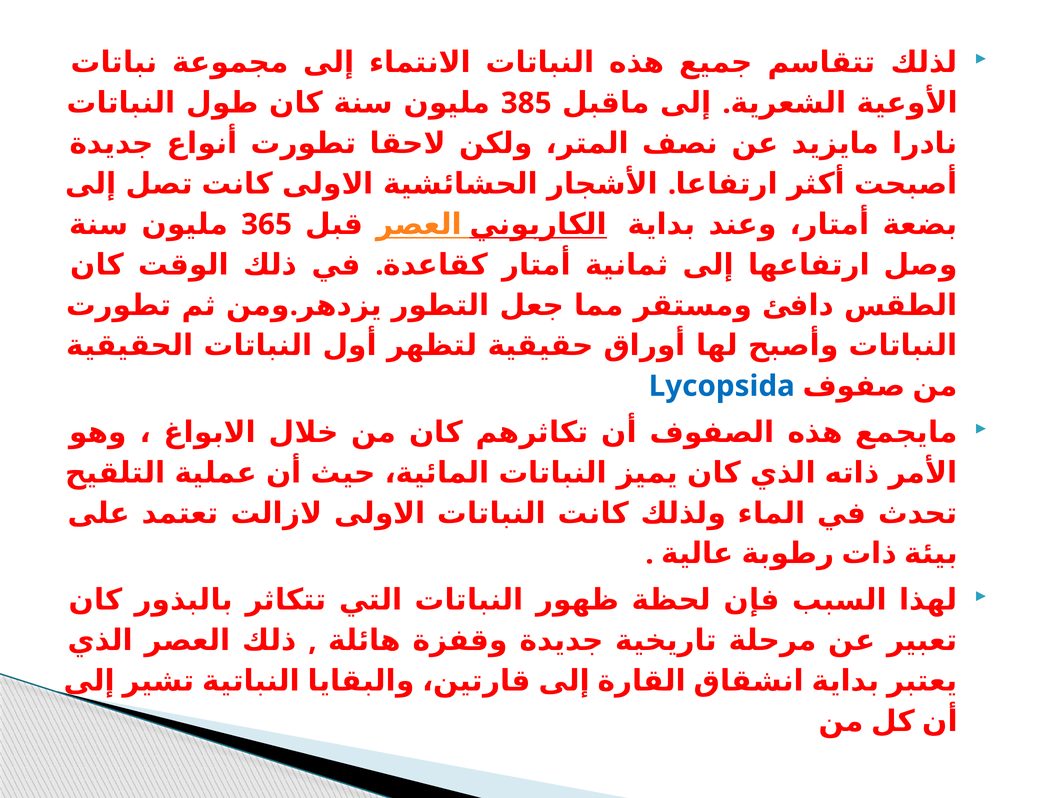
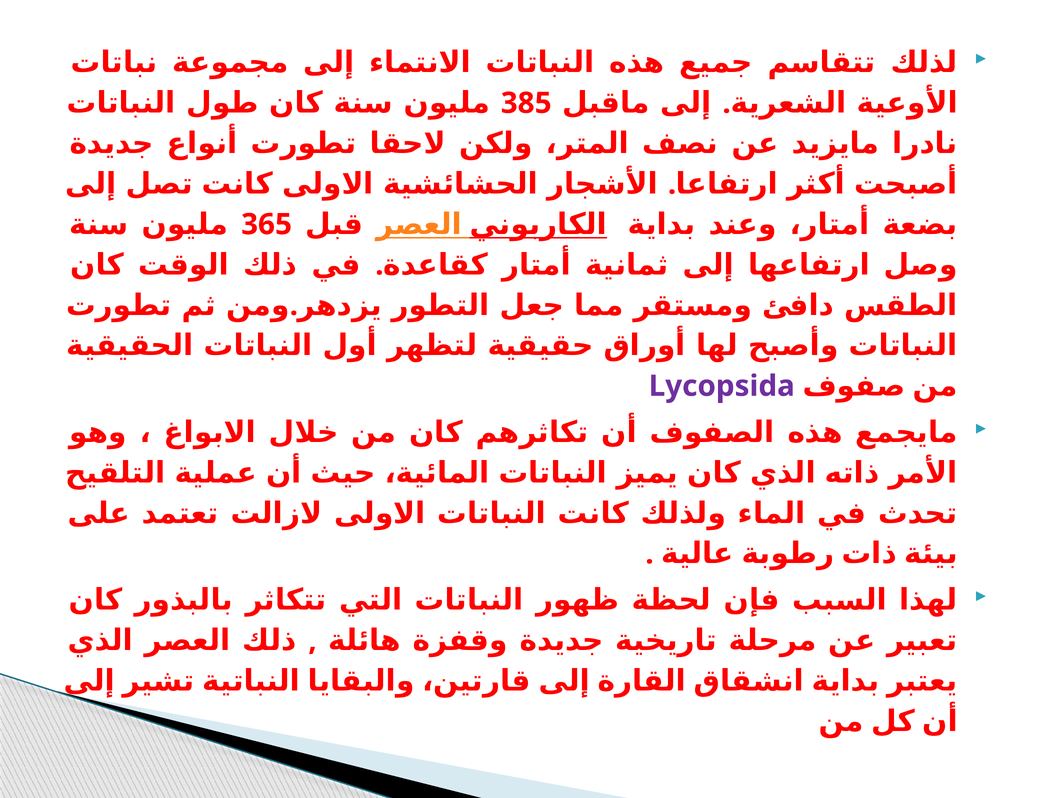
Lycopsida colour: blue -> purple
